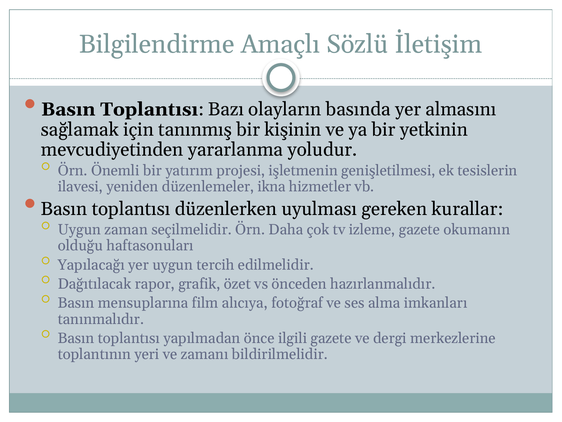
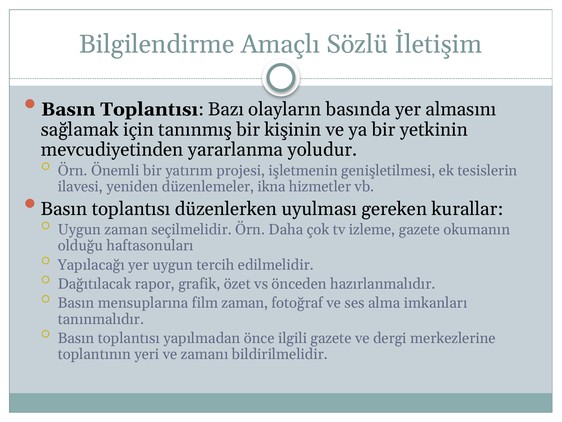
film alıcıya: alıcıya -> zaman
